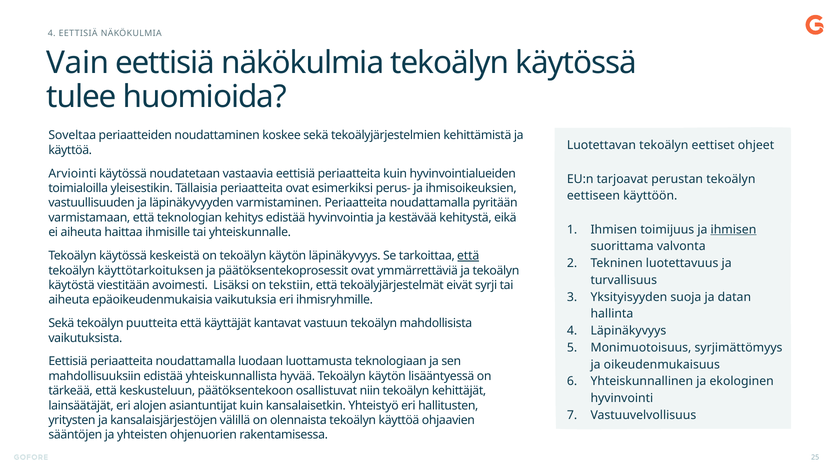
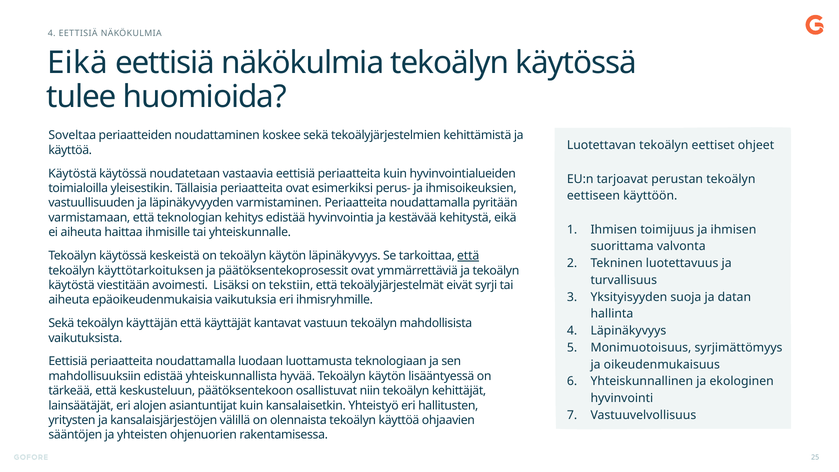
Vain at (78, 63): Vain -> Eikä
Arviointi at (72, 174): Arviointi -> Käytöstä
ihmisen at (733, 230) underline: present -> none
puutteita: puutteita -> käyttäjän
